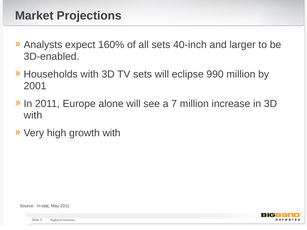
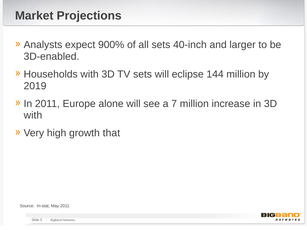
160%: 160% -> 900%
990: 990 -> 144
2001: 2001 -> 2019
growth with: with -> that
